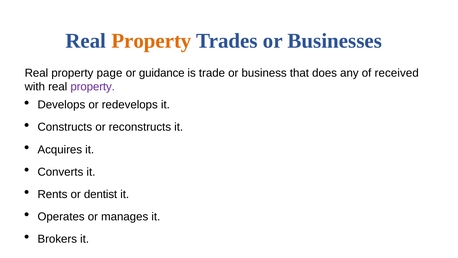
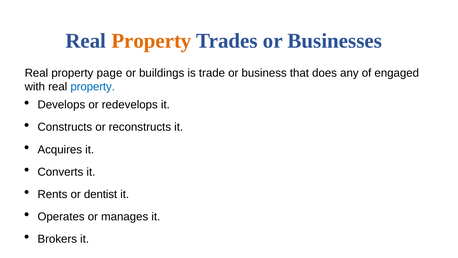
guidance: guidance -> buildings
received: received -> engaged
property at (93, 87) colour: purple -> blue
